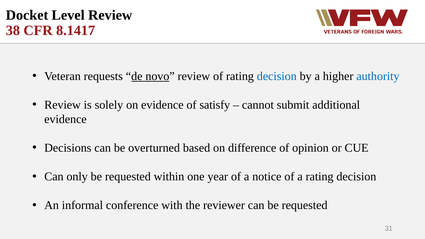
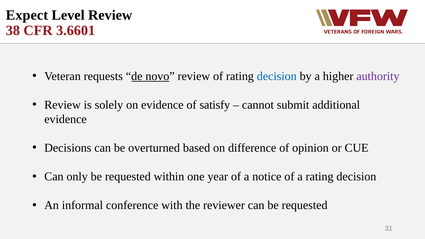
Docket: Docket -> Expect
8.1417: 8.1417 -> 3.6601
authority colour: blue -> purple
